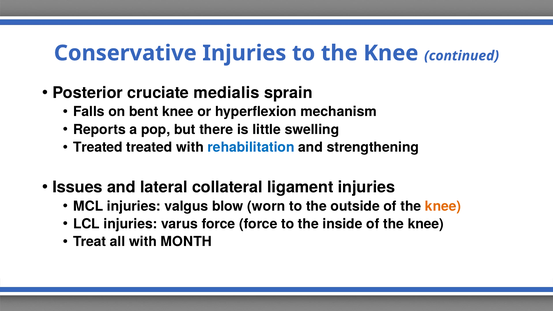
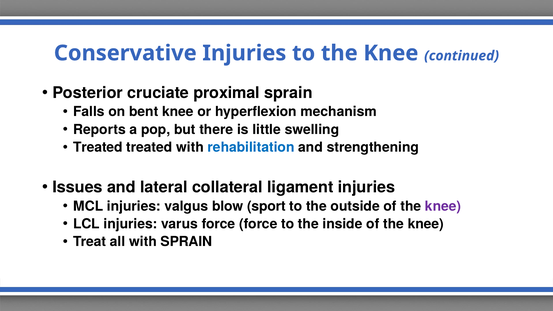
medialis: medialis -> proximal
worn: worn -> sport
knee at (443, 206) colour: orange -> purple
with MONTH: MONTH -> SPRAIN
